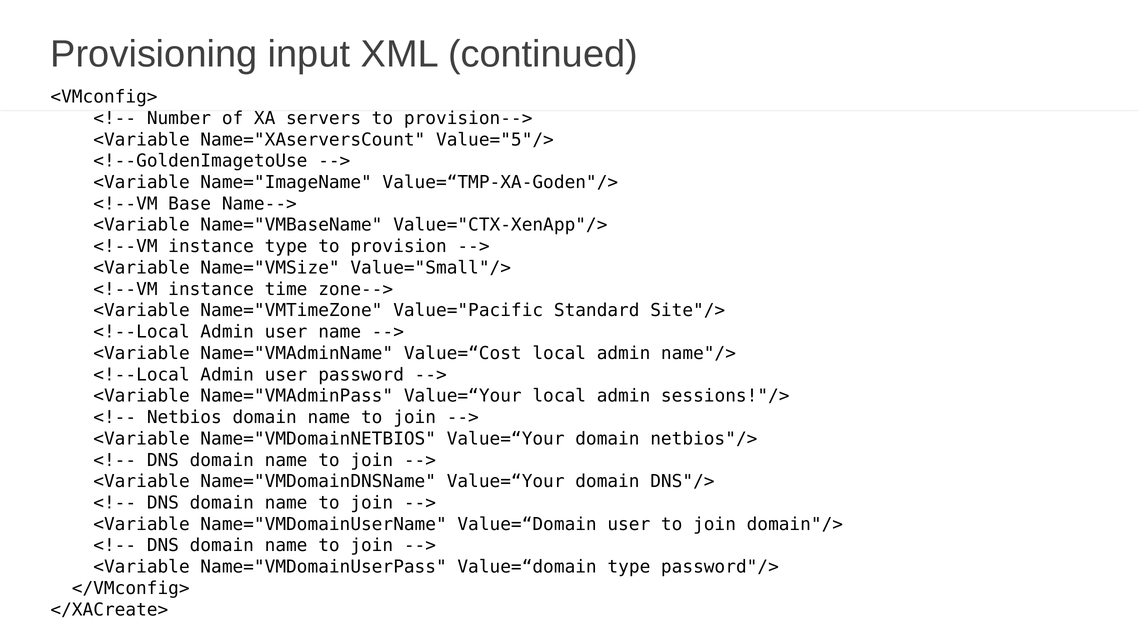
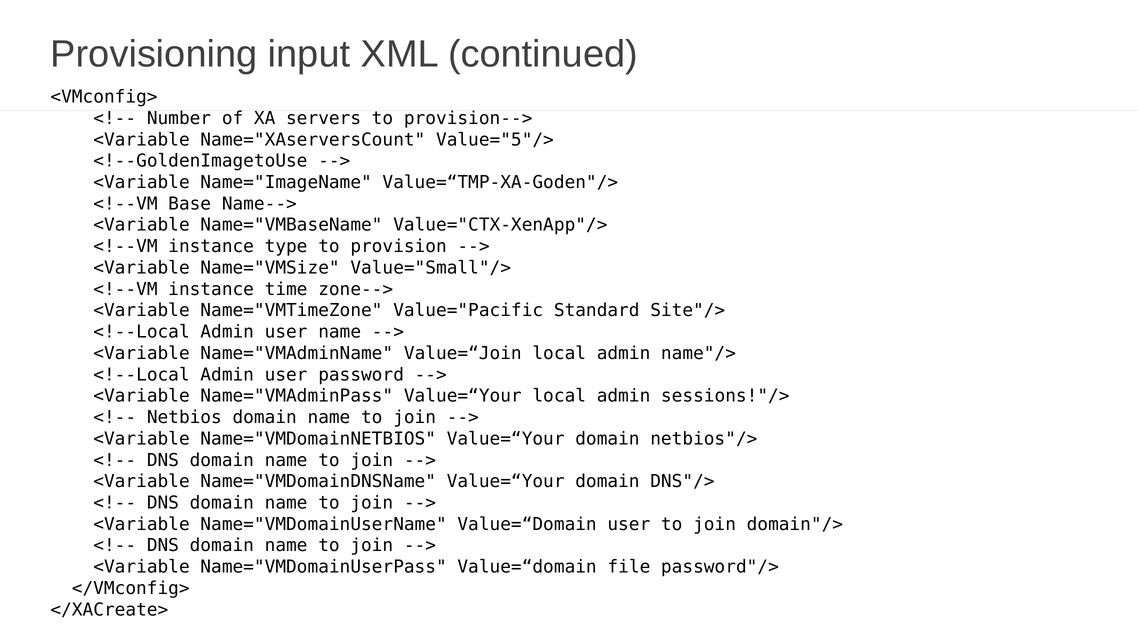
Value=“Cost: Value=“Cost -> Value=“Join
Value=“domain type: type -> file
